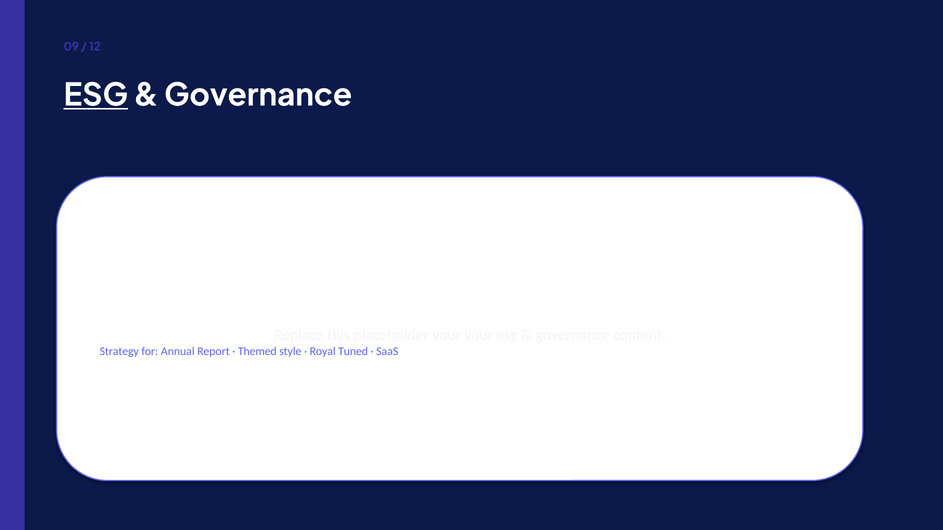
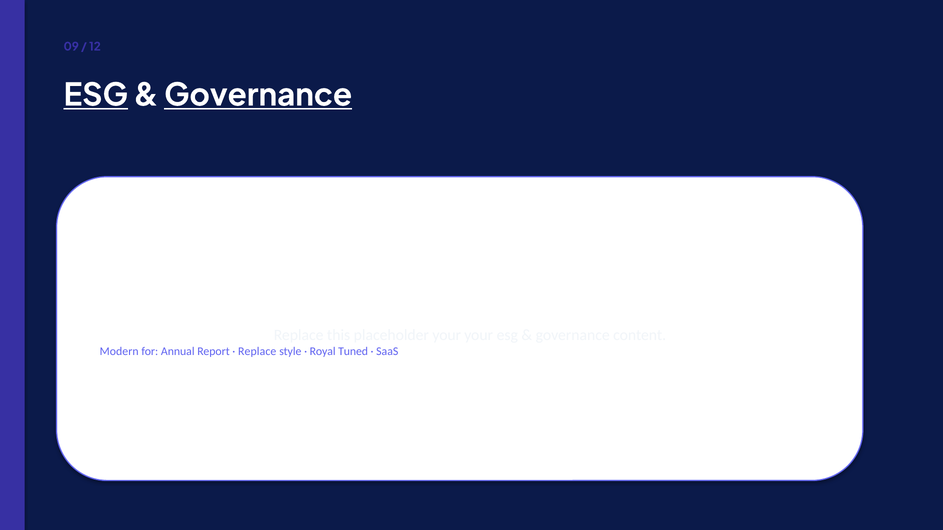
Governance at (258, 95) underline: none -> present
Strategy: Strategy -> Modern
Themed at (257, 351): Themed -> Replace
